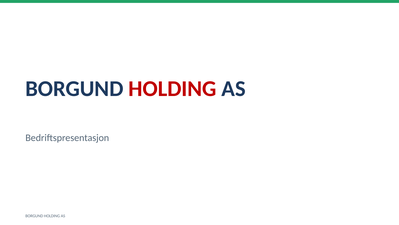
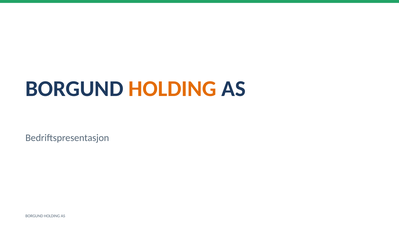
HOLDING at (172, 88) colour: red -> orange
